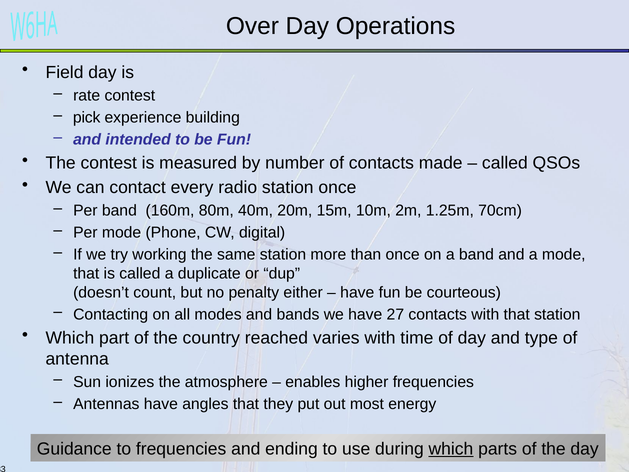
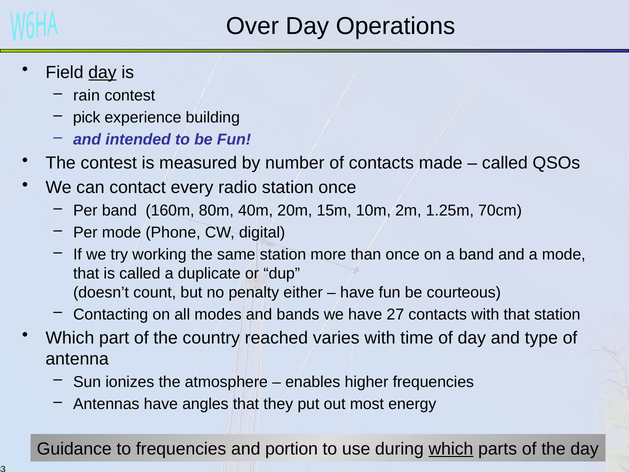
day at (102, 73) underline: none -> present
rate: rate -> rain
ending: ending -> portion
